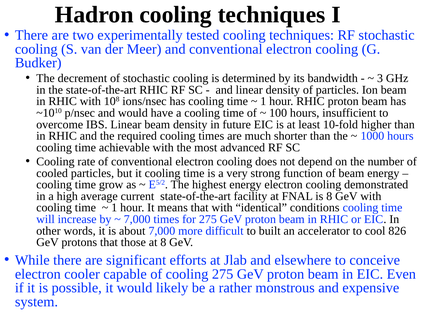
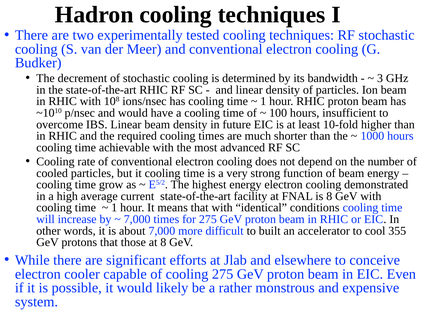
826: 826 -> 355
